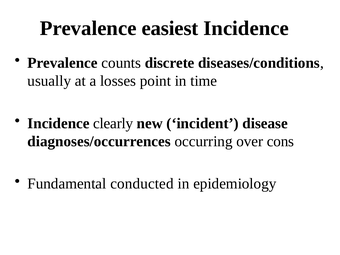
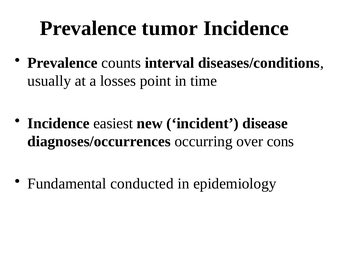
easiest: easiest -> tumor
discrete: discrete -> interval
clearly: clearly -> easiest
